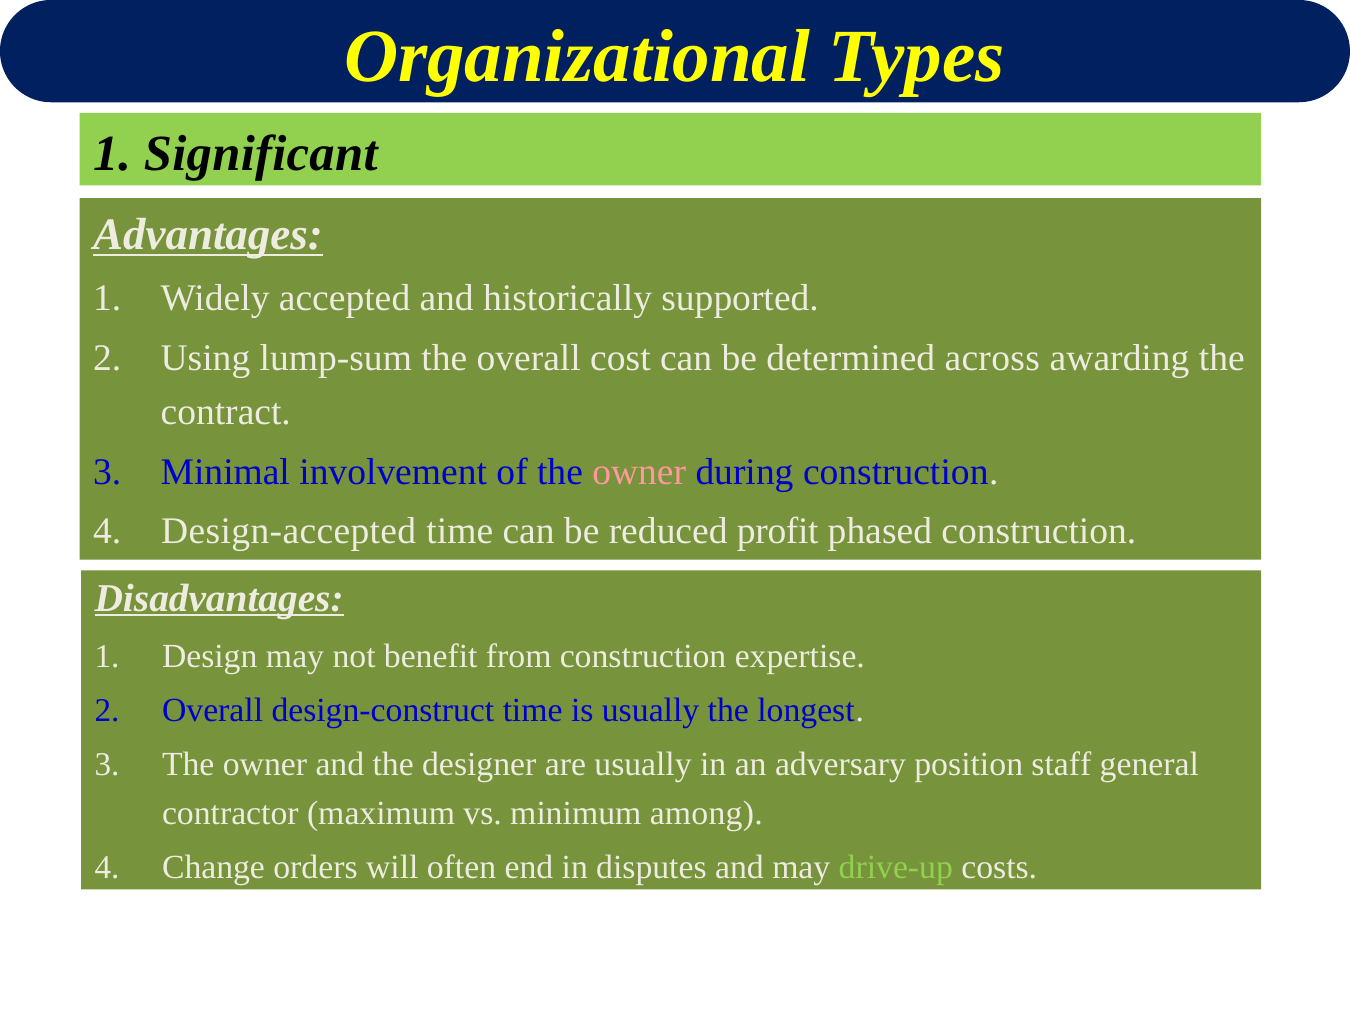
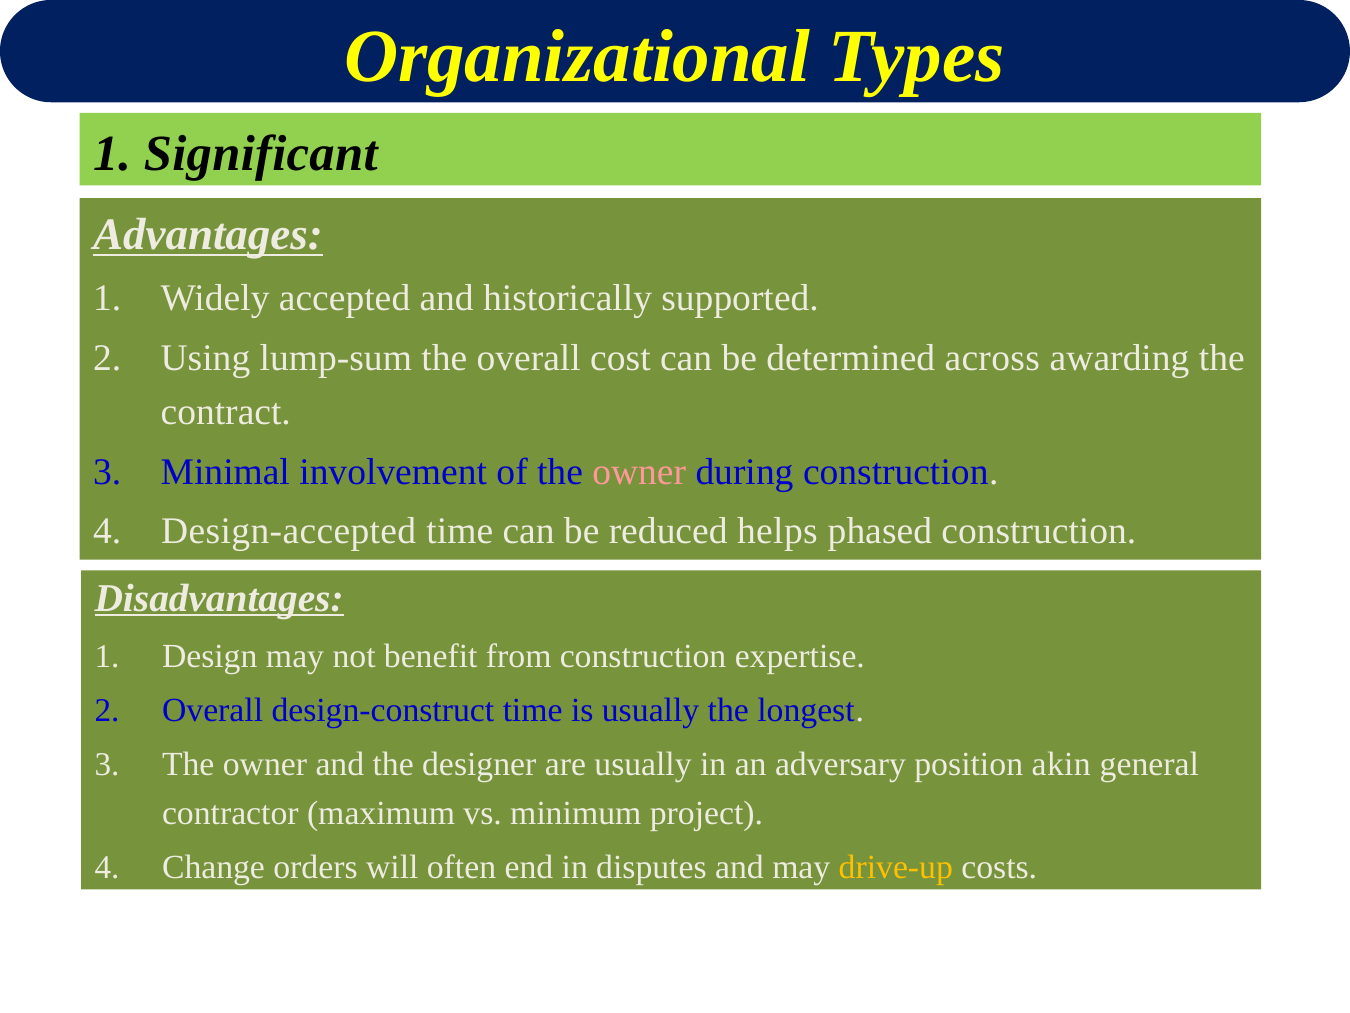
profit: profit -> helps
staff: staff -> akin
among: among -> project
drive-up colour: light green -> yellow
